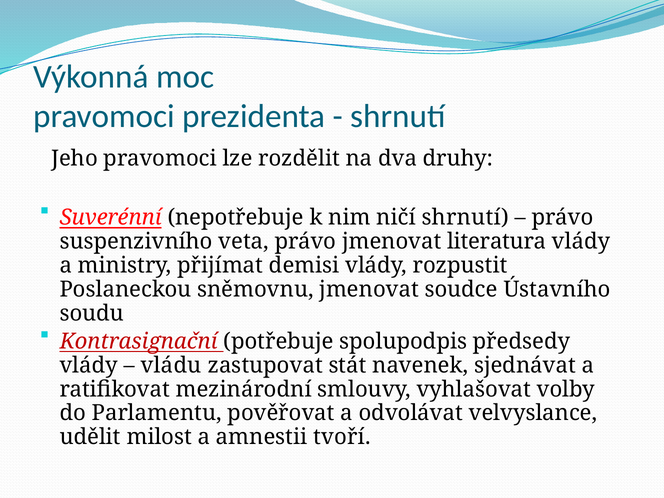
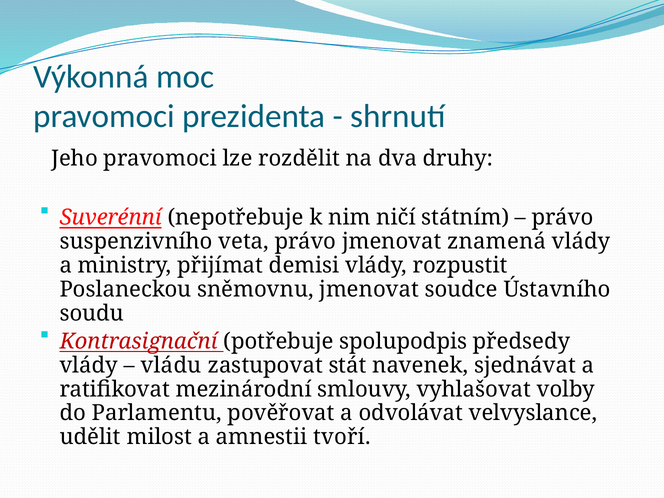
ničí shrnutí: shrnutí -> státním
literatura: literatura -> znamená
